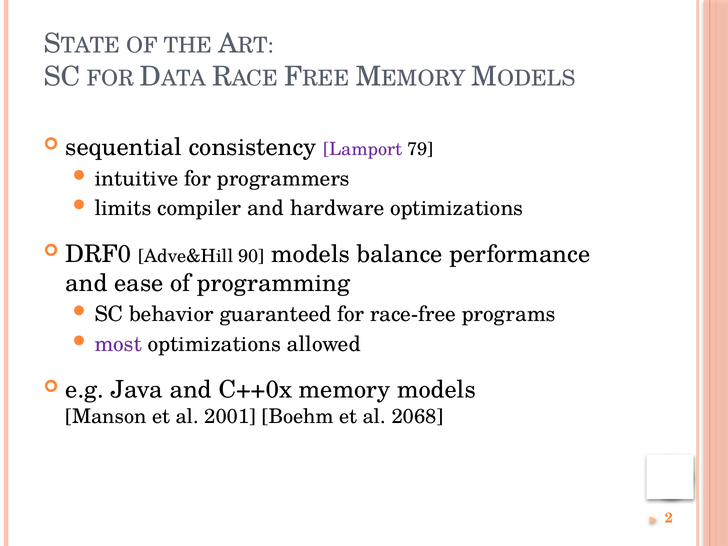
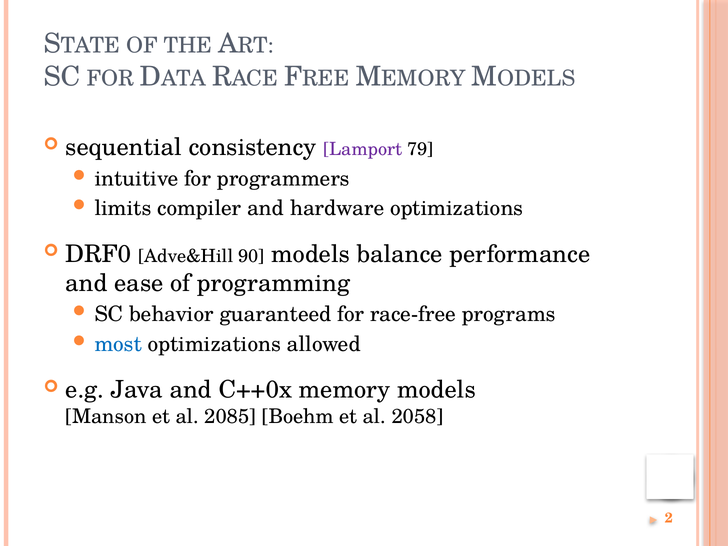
most colour: purple -> blue
2001: 2001 -> 2085
2068: 2068 -> 2058
